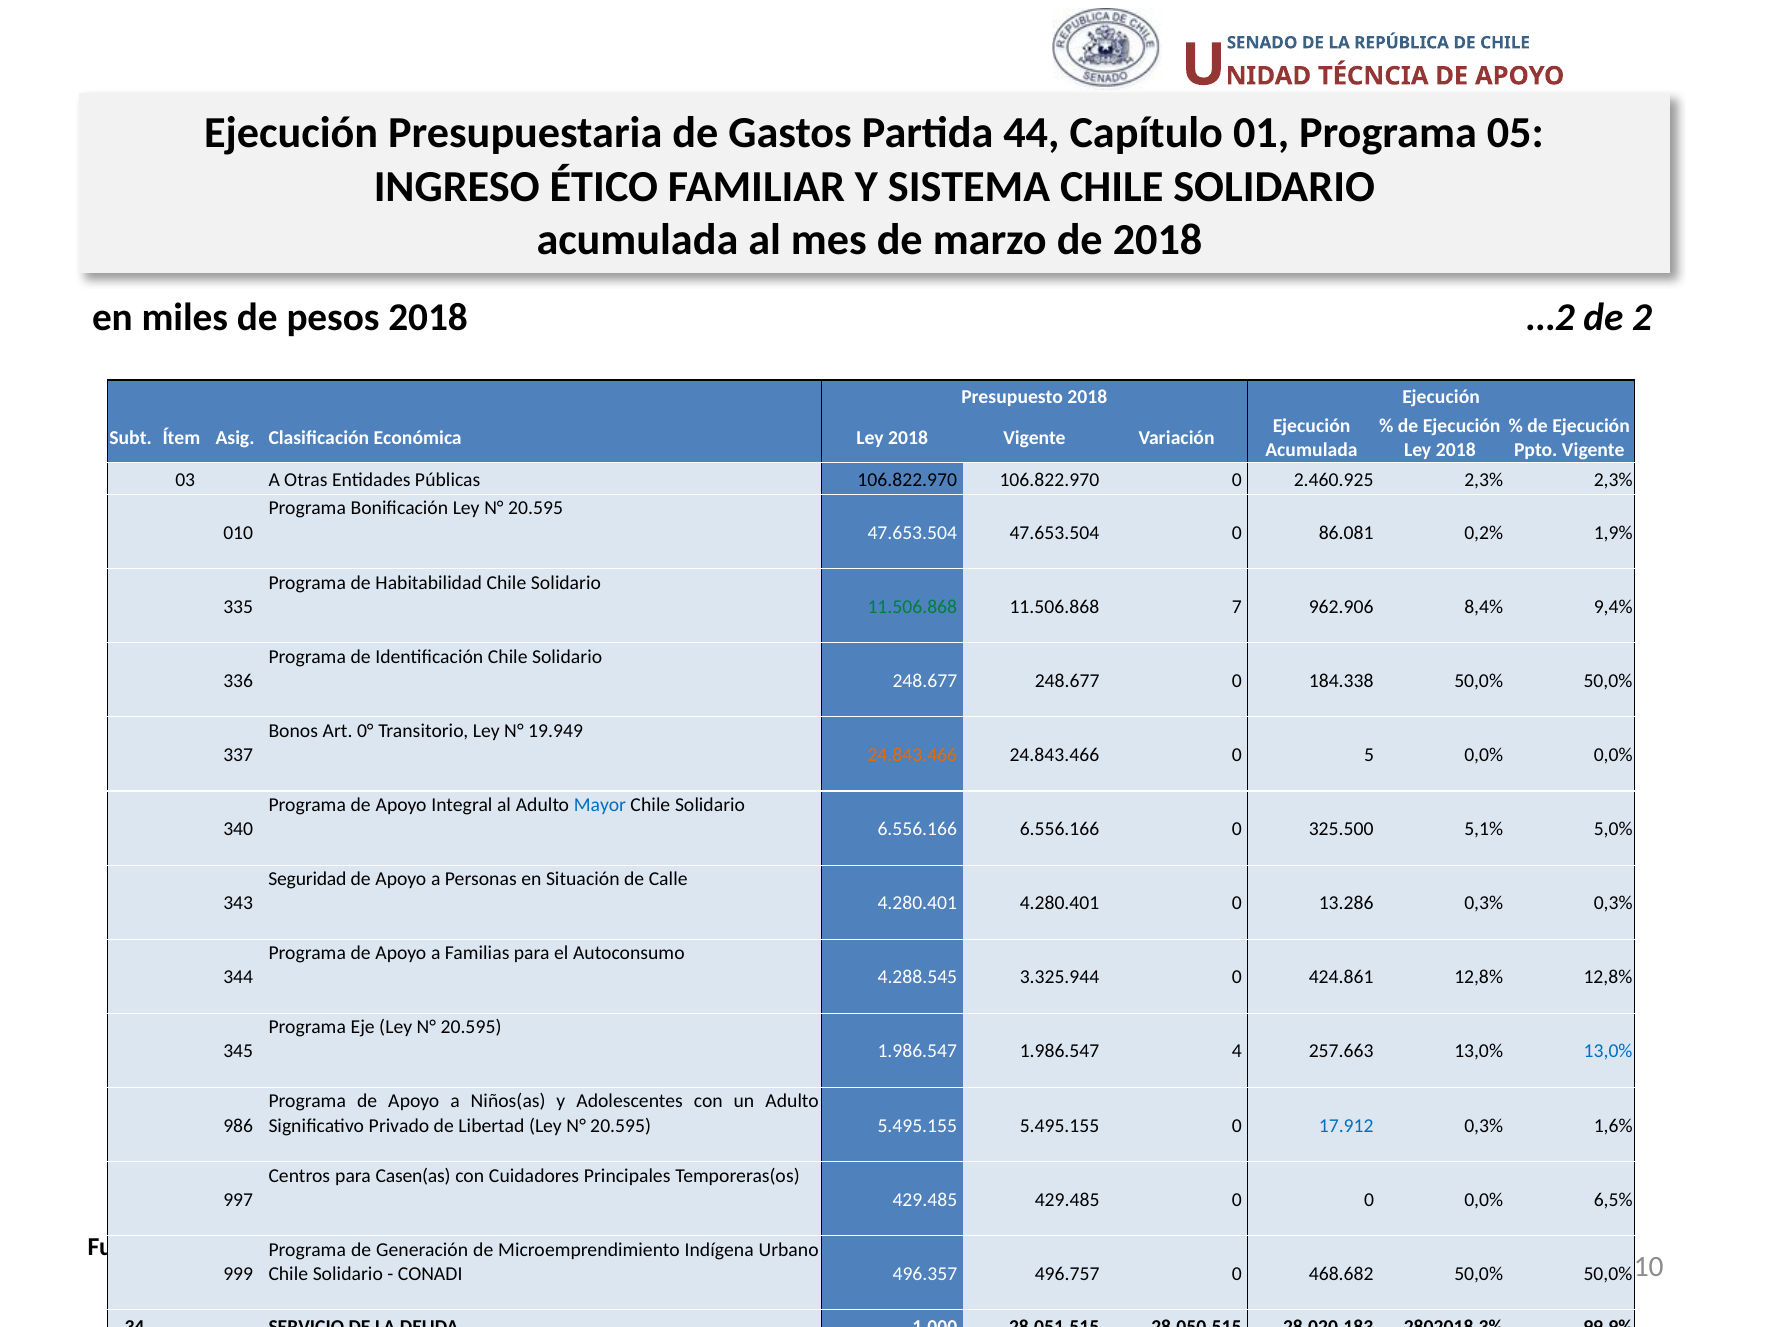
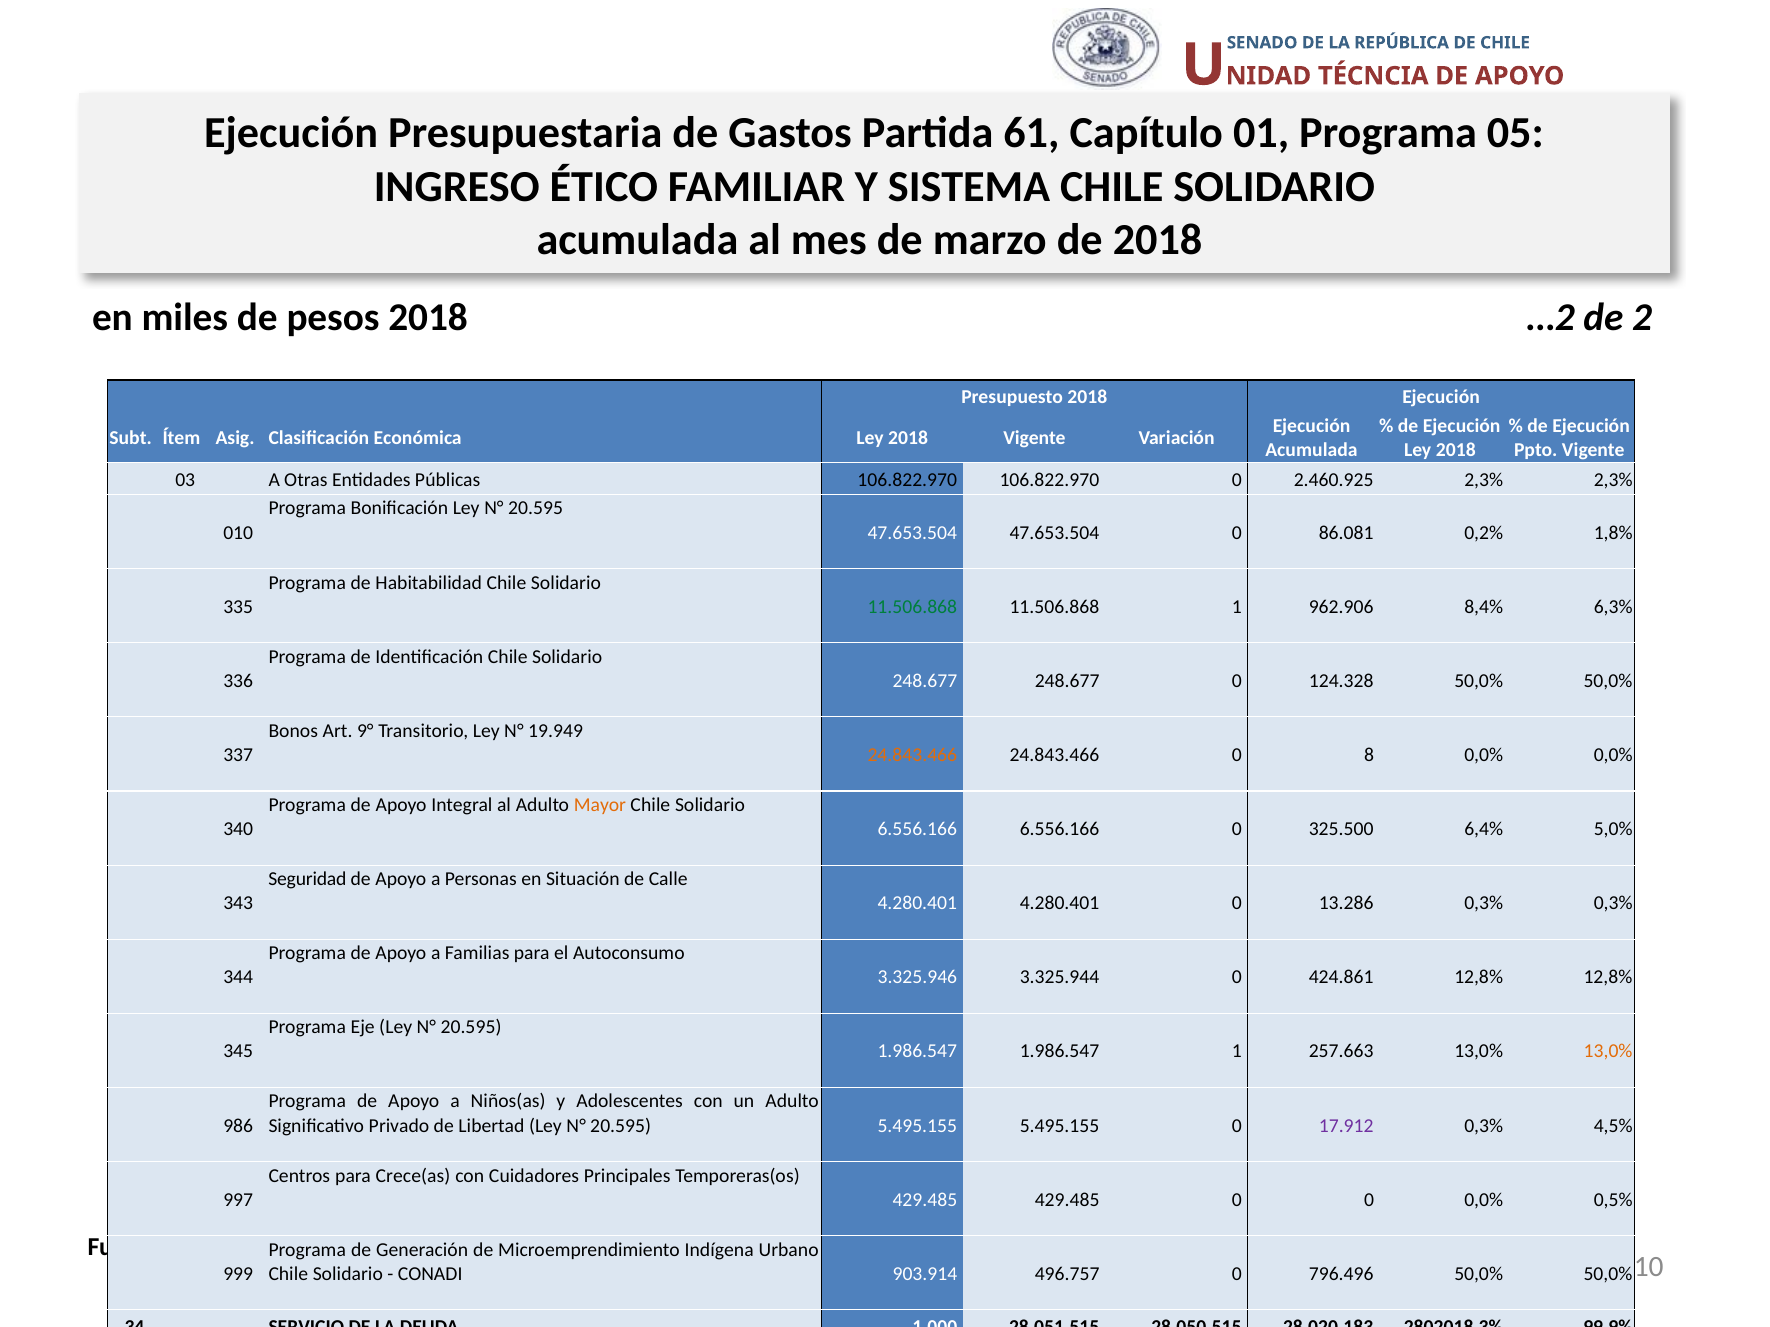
44: 44 -> 61
1,9%: 1,9% -> 1,8%
11.506.868 7: 7 -> 1
9,4%: 9,4% -> 6,3%
184.338: 184.338 -> 124.328
0°: 0° -> 9°
5: 5 -> 8
Mayor colour: blue -> orange
5,1%: 5,1% -> 6,4%
4.288.545: 4.288.545 -> 3.325.946
1.986.547 4: 4 -> 1
13,0% at (1608, 1052) colour: blue -> orange
17.912 colour: blue -> purple
1,6%: 1,6% -> 4,5%
Casen(as: Casen(as -> Crece(as
6,5%: 6,5% -> 0,5%
496.357: 496.357 -> 903.914
468.682: 468.682 -> 796.496
